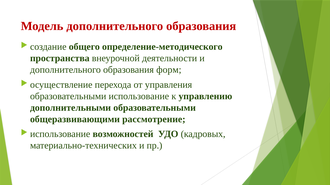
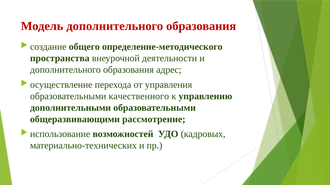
форм: форм -> адрес
образовательными использование: использование -> качественного
